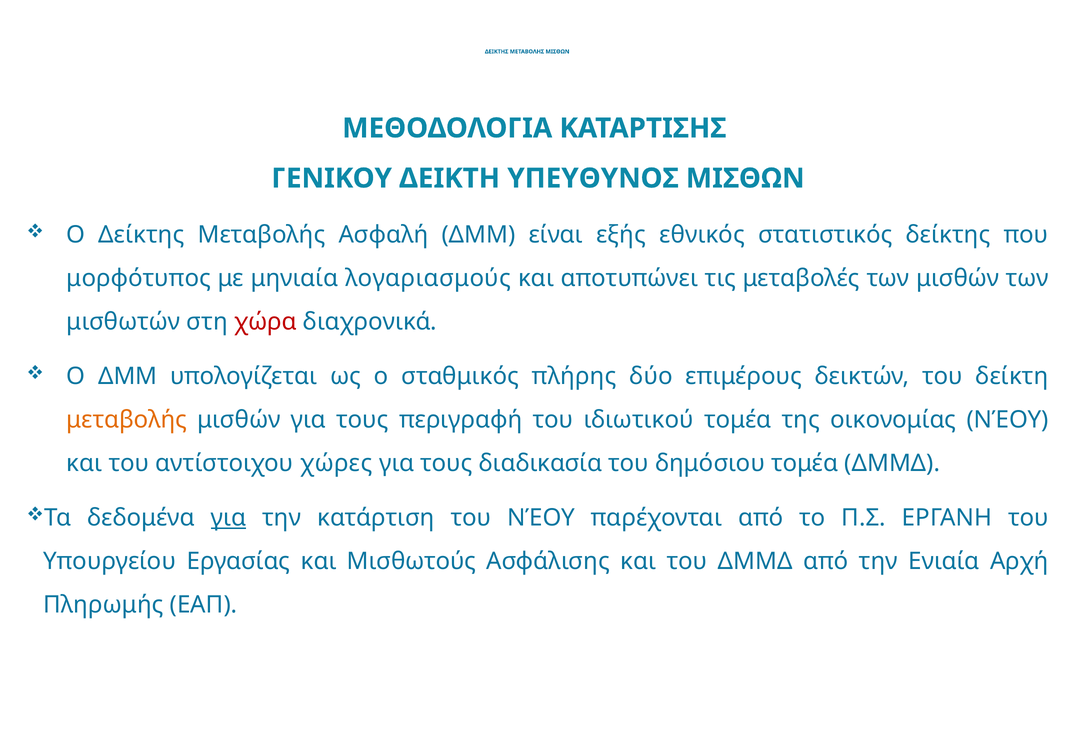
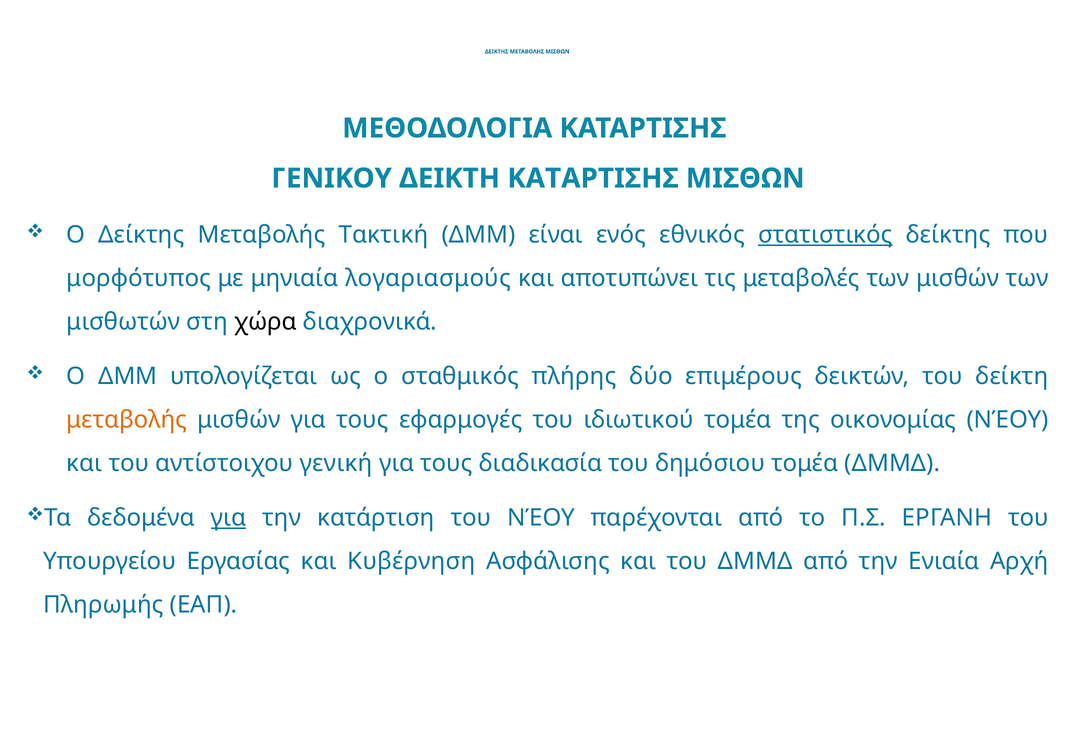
ΔΕΙΚΤΗ ΥΠΕΥΘΥΝΟΣ: ΥΠΕΥΘΥΝΟΣ -> ΚΑΤΑΡΤΙΣΗΣ
Ασφαλή: Ασφαλή -> Τακτική
εξής: εξής -> ενός
στατιστικός underline: none -> present
χώρα colour: red -> black
περιγραφή: περιγραφή -> εφαρμογές
χώρες: χώρες -> γενική
Μισθωτούς: Μισθωτούς -> Κυβέρνηση
